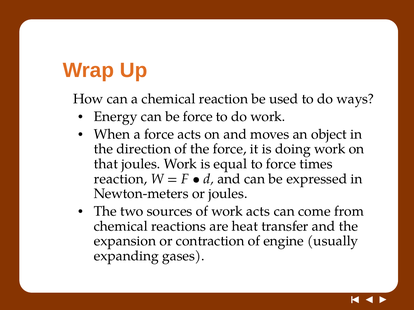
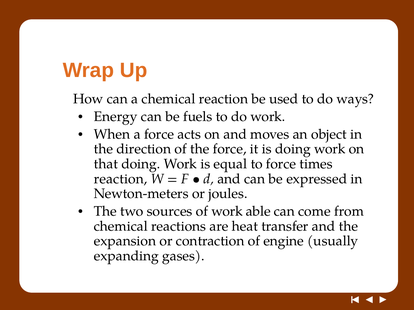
be force: force -> fuels
that joules: joules -> doing
work acts: acts -> able
